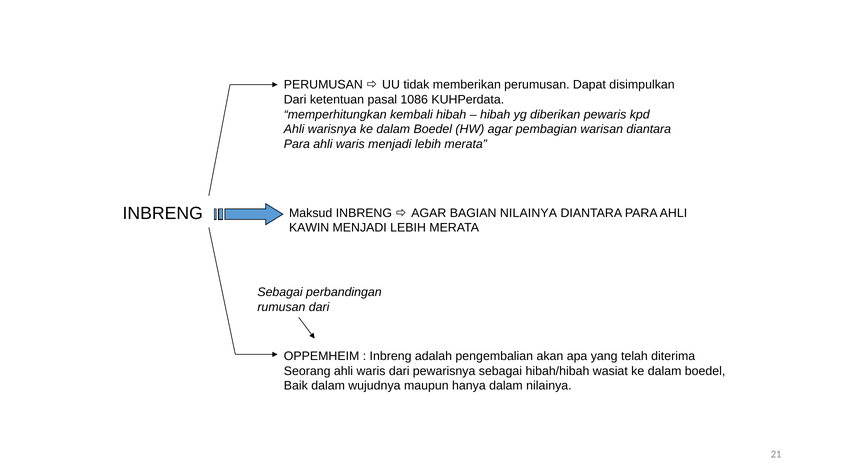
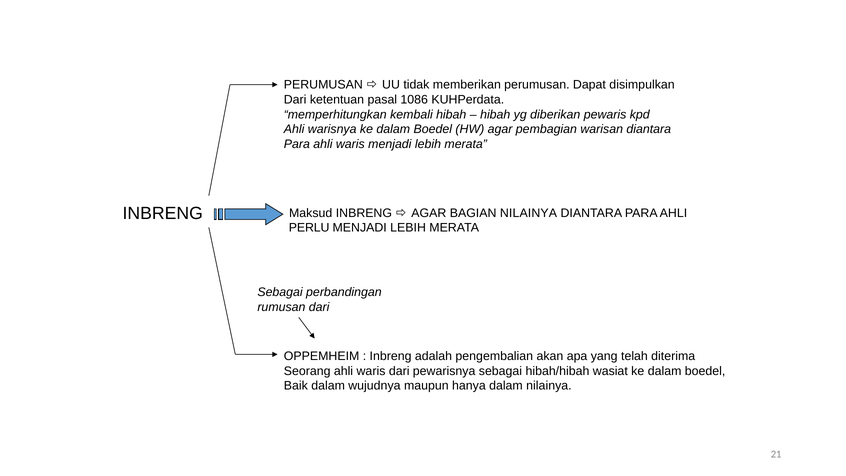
KAWIN: KAWIN -> PERLU
